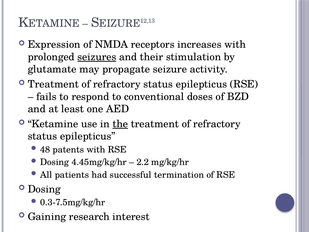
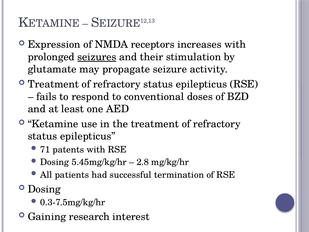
the underline: present -> none
48: 48 -> 71
4.45mg/kg/hr: 4.45mg/kg/hr -> 5.45mg/kg/hr
2.2: 2.2 -> 2.8
